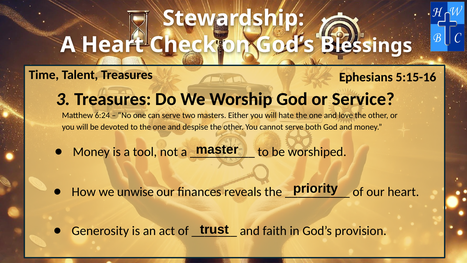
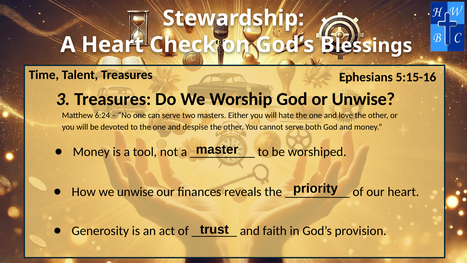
or Service: Service -> Unwise
